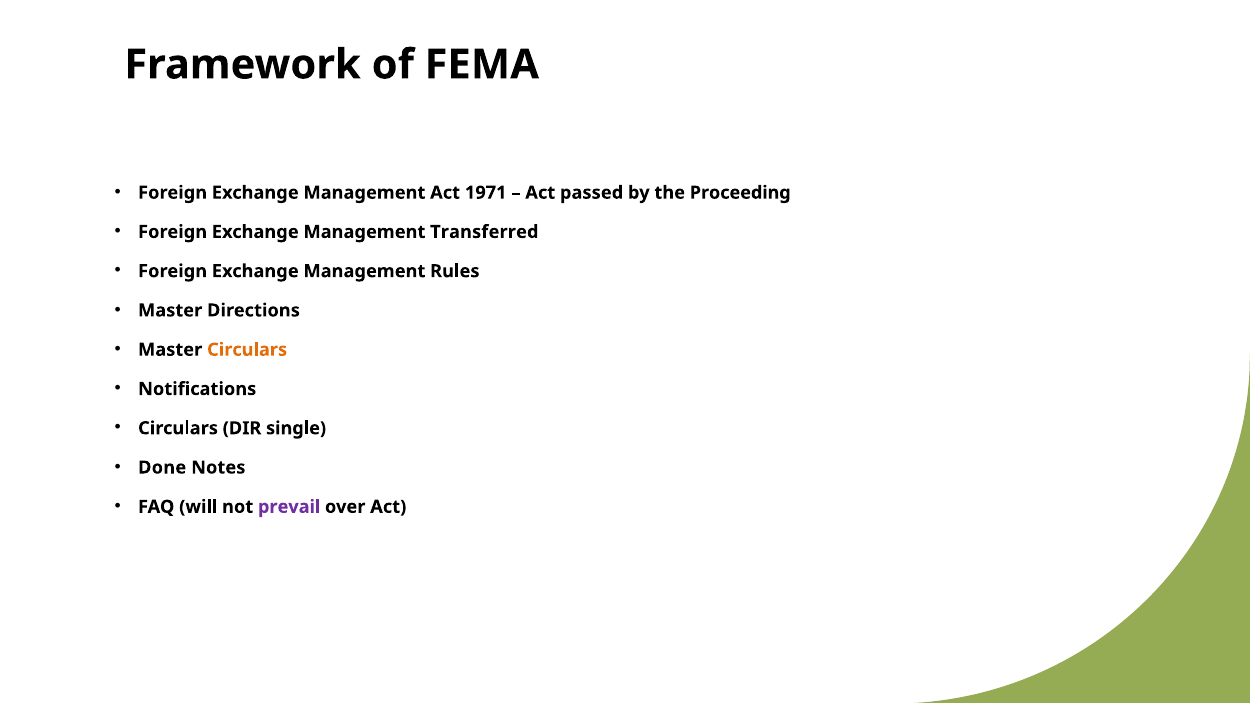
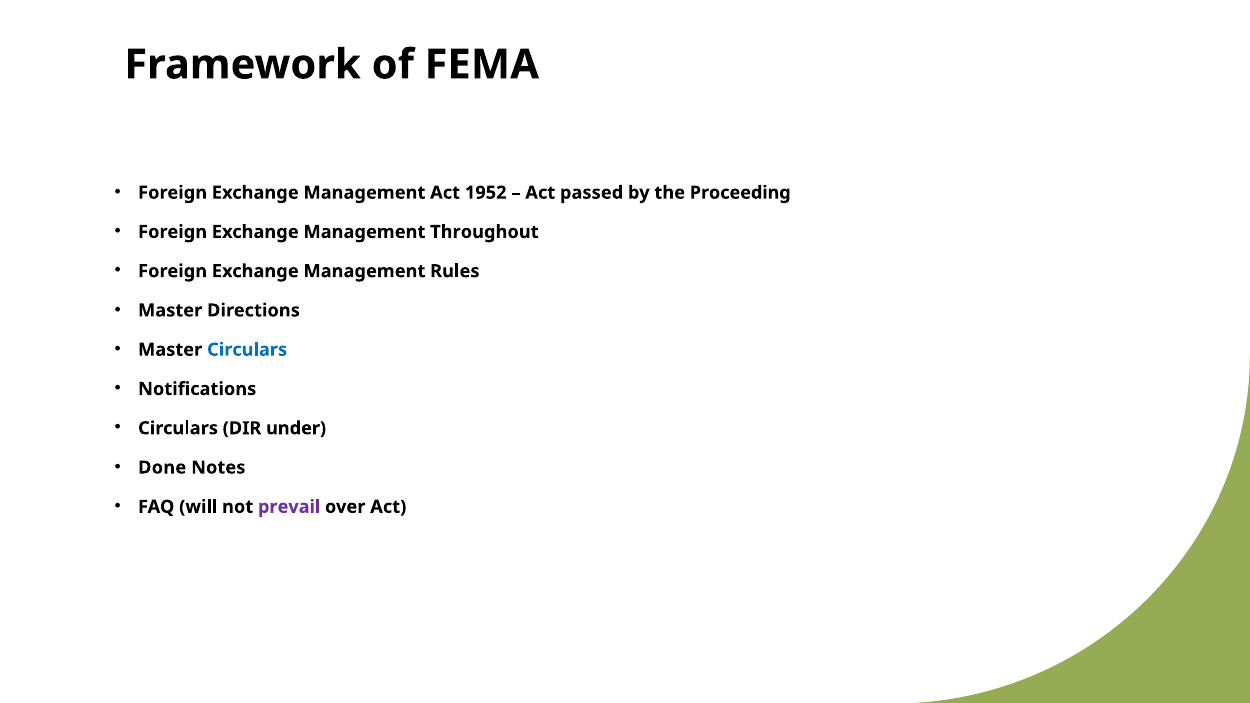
1971: 1971 -> 1952
Transferred: Transferred -> Throughout
Circulars at (247, 350) colour: orange -> blue
single: single -> under
